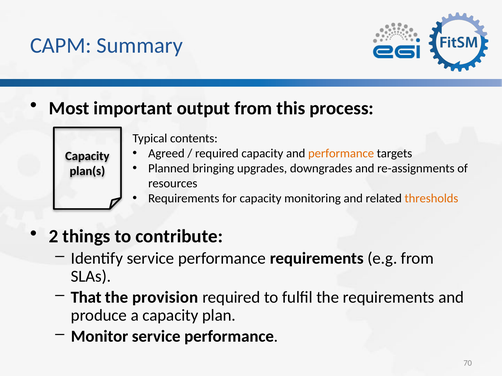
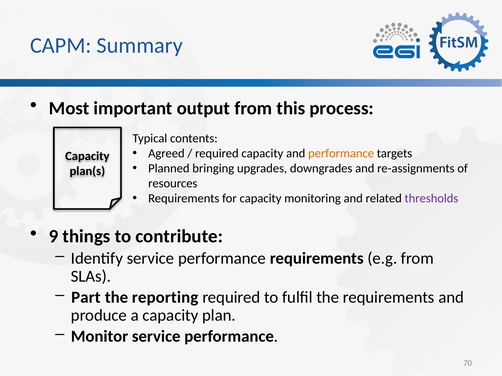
thresholds colour: orange -> purple
2: 2 -> 9
That: That -> Part
provision: provision -> reporting
